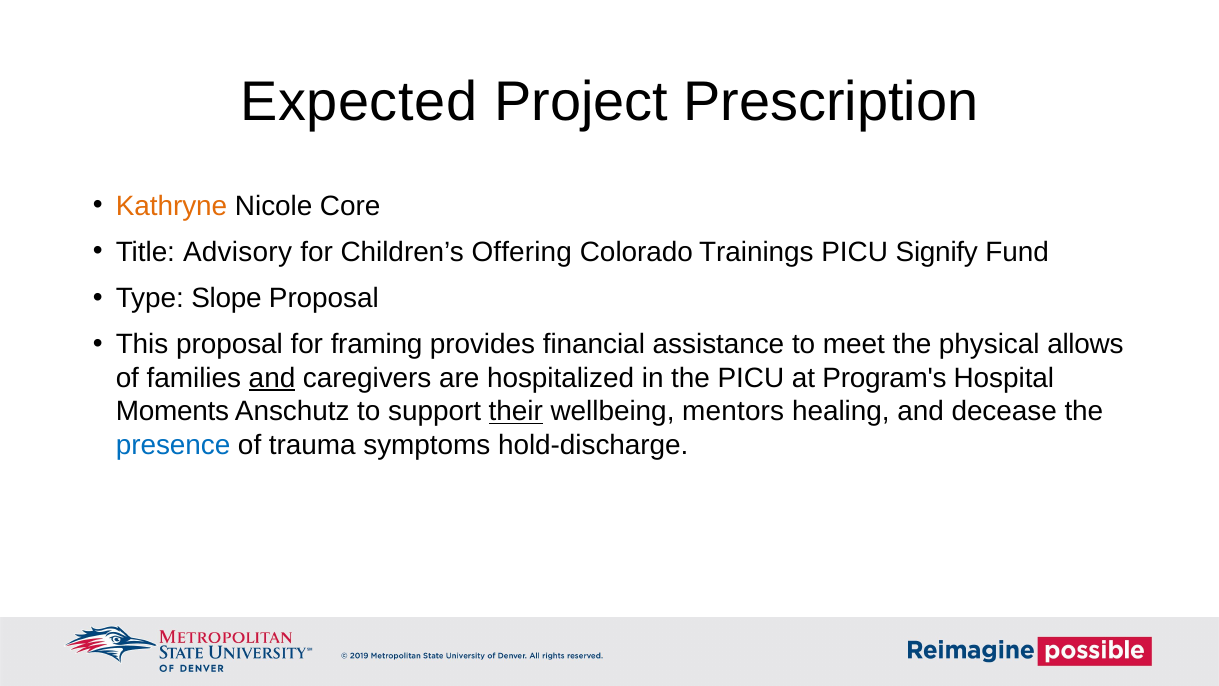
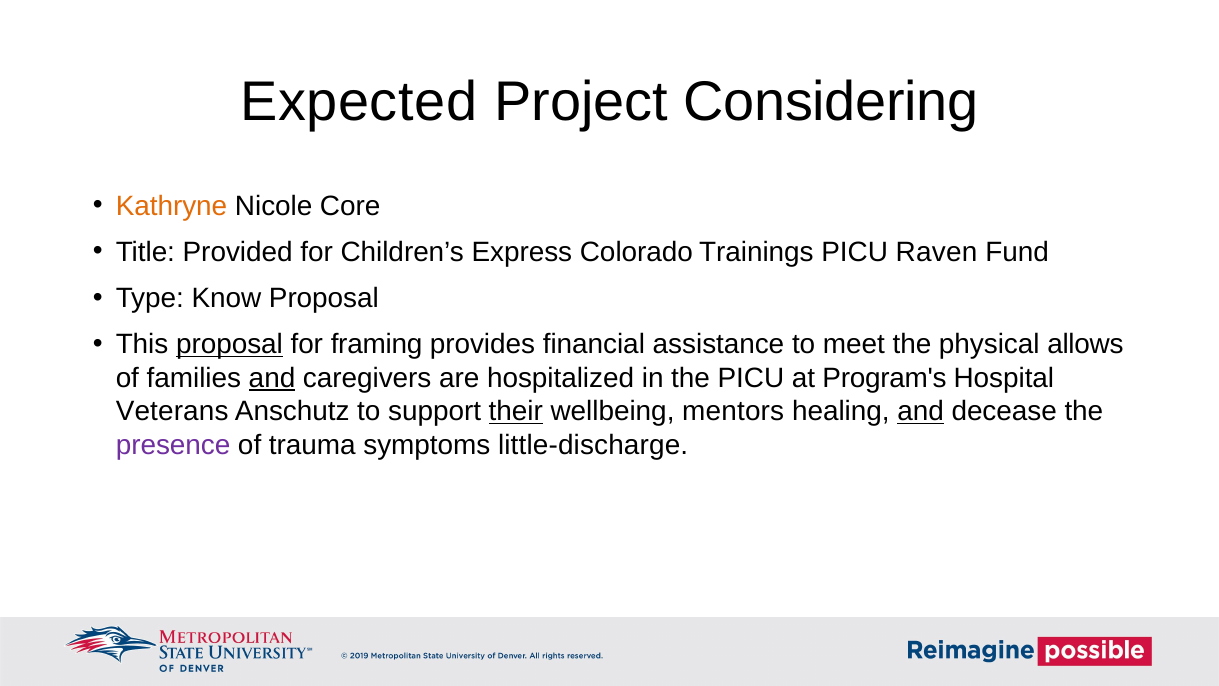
Prescription: Prescription -> Considering
Advisory: Advisory -> Provided
Offering: Offering -> Express
Signify: Signify -> Raven
Slope: Slope -> Know
proposal at (229, 344) underline: none -> present
Moments: Moments -> Veterans
and at (921, 411) underline: none -> present
presence colour: blue -> purple
hold-discharge: hold-discharge -> little-discharge
